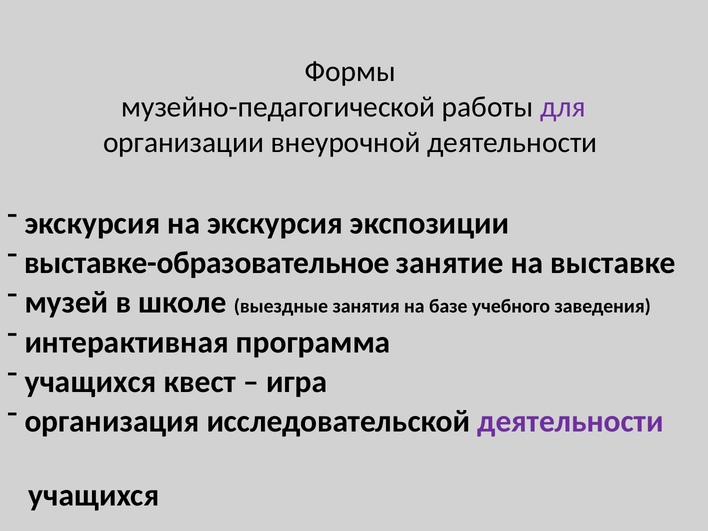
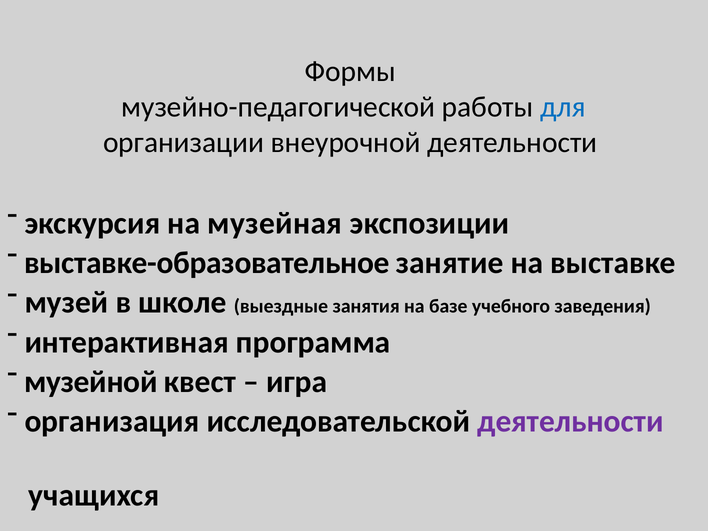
для colour: purple -> blue
на экскурсия: экскурсия -> музейная
учащихся at (91, 382): учащихся -> музейной
